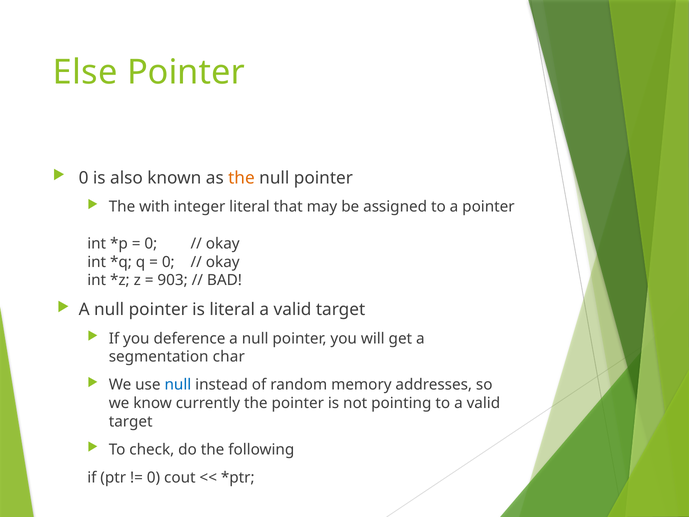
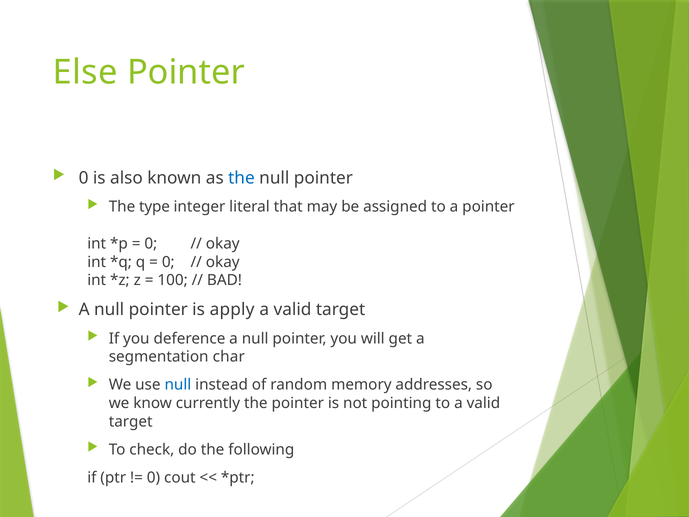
the at (241, 178) colour: orange -> blue
with: with -> type
903: 903 -> 100
is literal: literal -> apply
